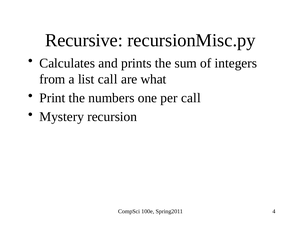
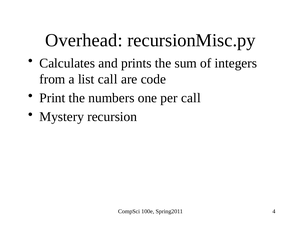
Recursive: Recursive -> Overhead
what: what -> code
